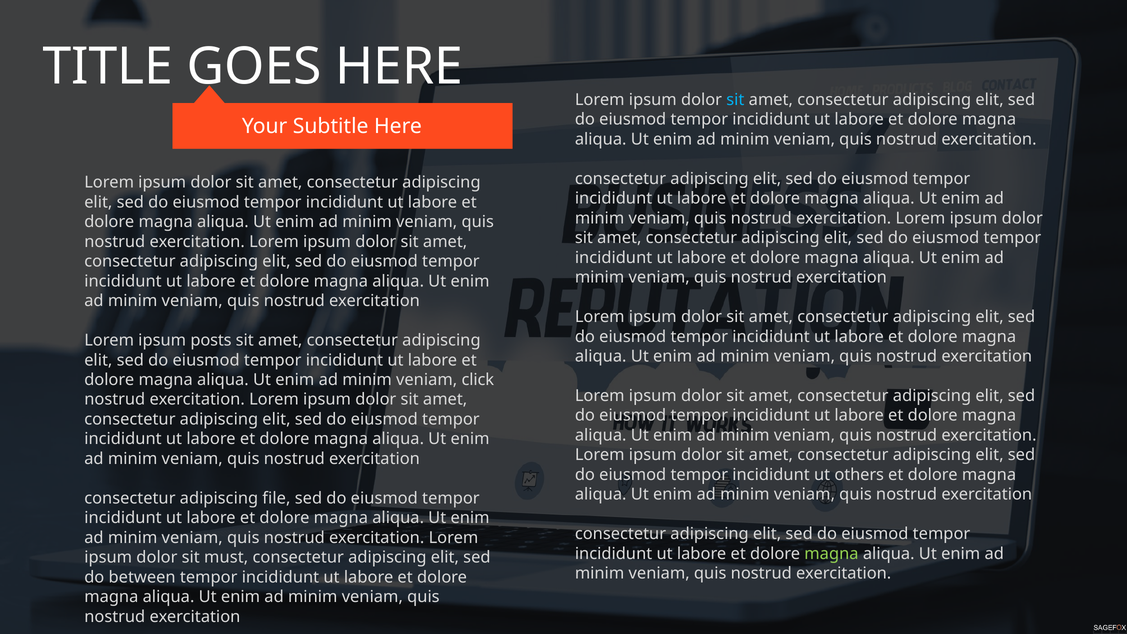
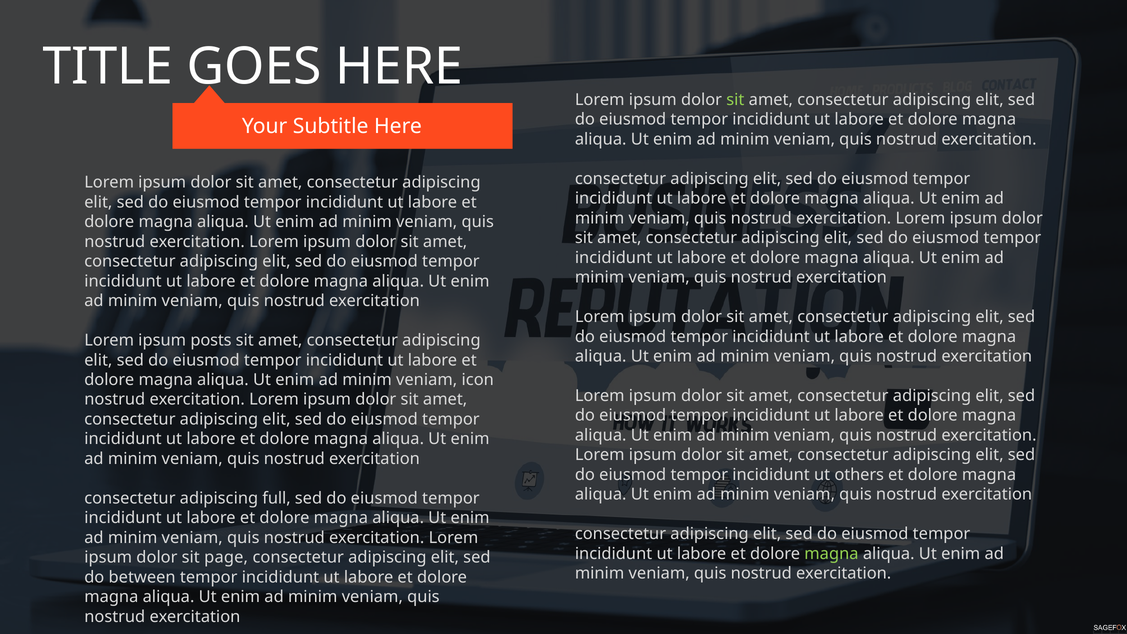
sit at (735, 100) colour: light blue -> light green
click: click -> icon
file: file -> full
must: must -> page
